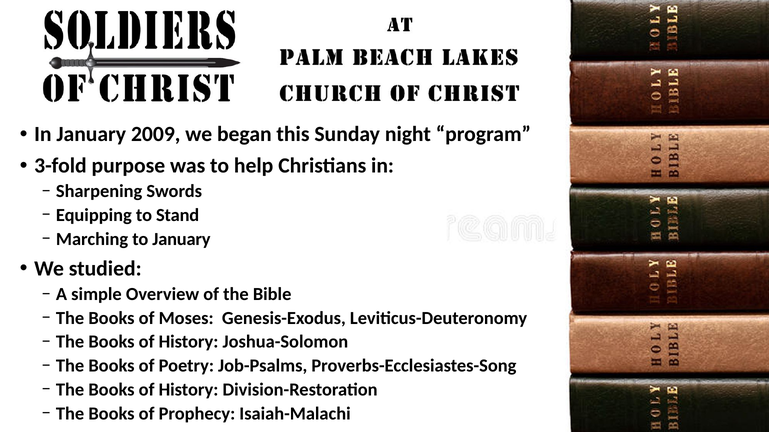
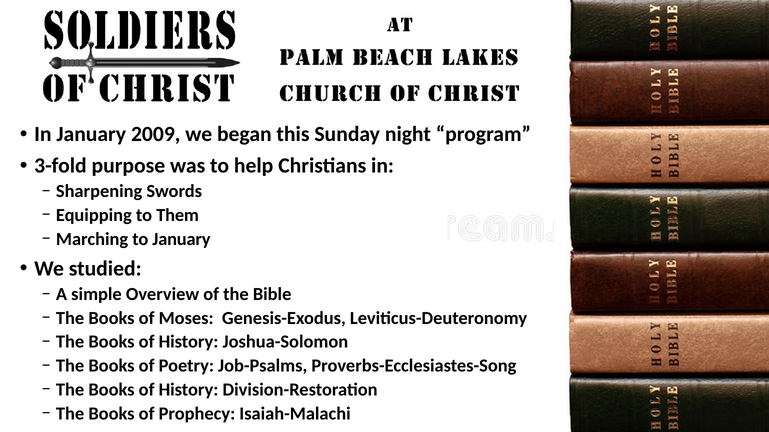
Stand: Stand -> Them
